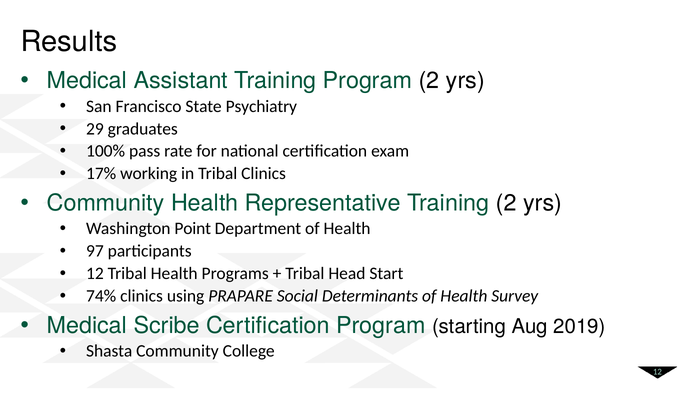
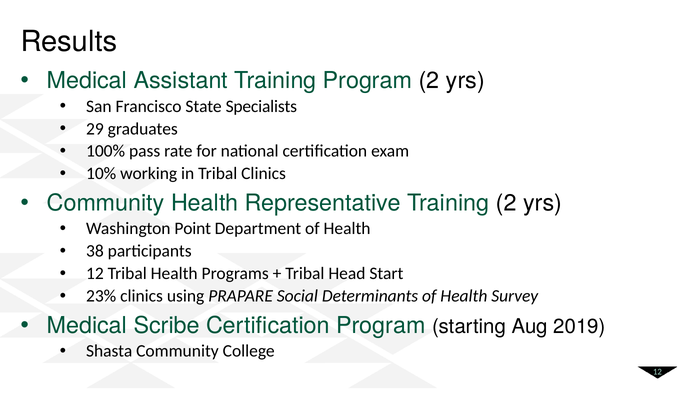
Psychiatry: Psychiatry -> Specialists
17%: 17% -> 10%
97: 97 -> 38
74%: 74% -> 23%
